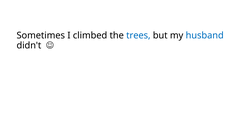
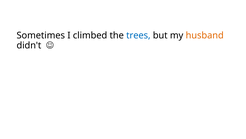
husband colour: blue -> orange
